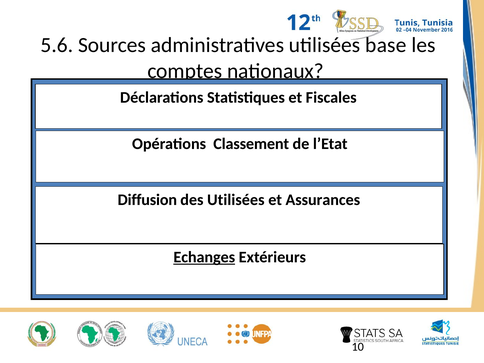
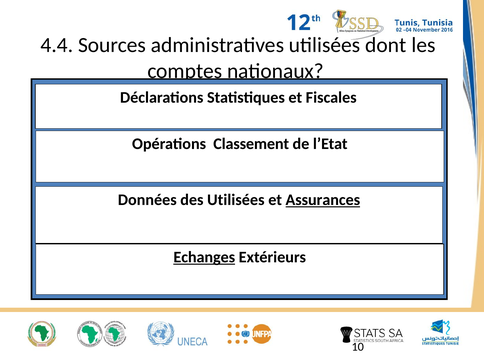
5.6: 5.6 -> 4.4
base: base -> dont
Diffusion: Diffusion -> Données
Assurances underline: none -> present
